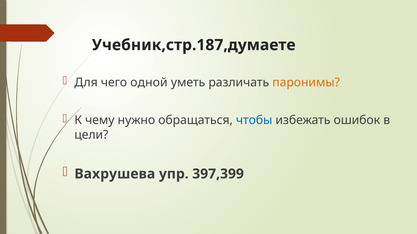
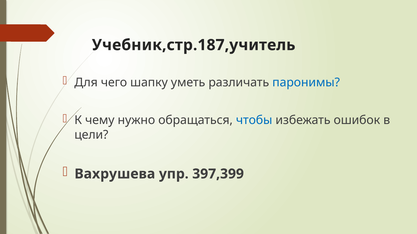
Учебник,стр.187,думаете: Учебник,стр.187,думаете -> Учебник,стр.187,учитель
одной: одной -> шапку
паронимы colour: orange -> blue
